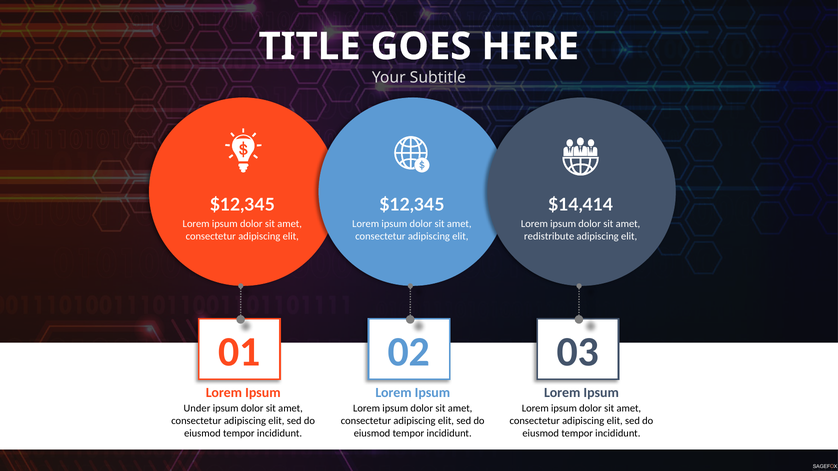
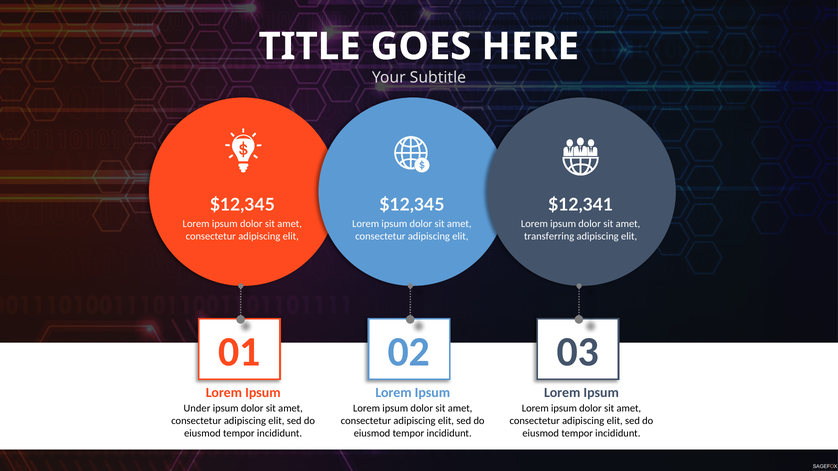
$14,414: $14,414 -> $12,341
redistribute: redistribute -> transferring
